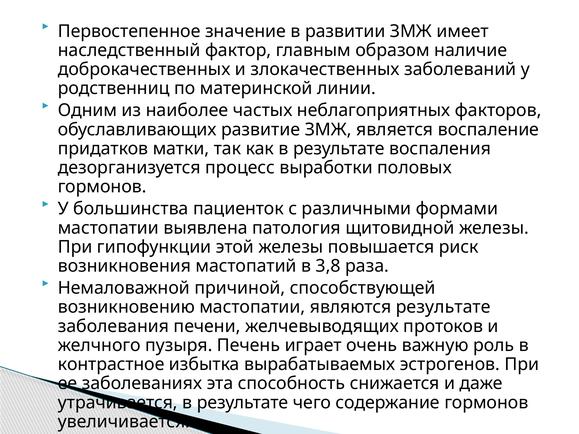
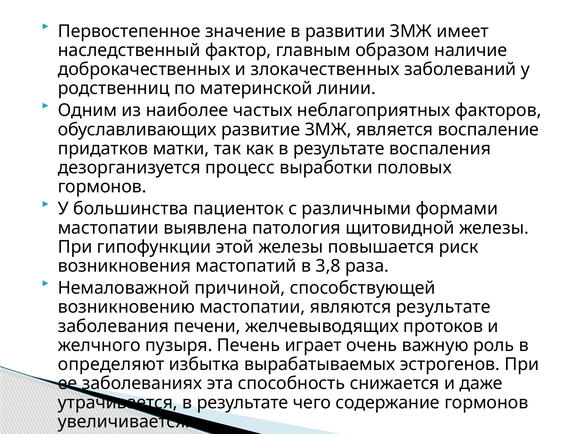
контрастное: контрастное -> определяют
